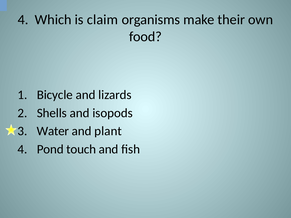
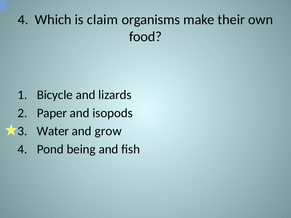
Shells: Shells -> Paper
plant: plant -> grow
touch: touch -> being
